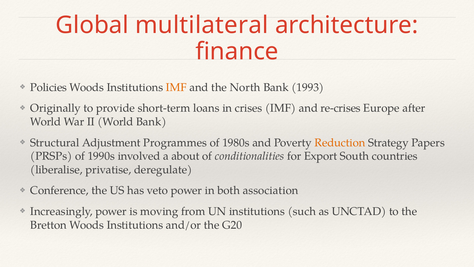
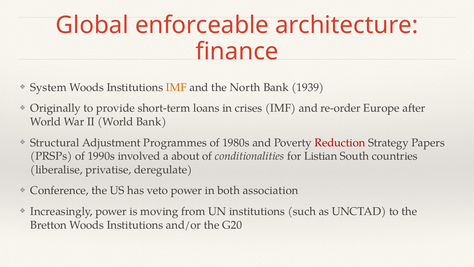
multilateral: multilateral -> enforceable
Policies: Policies -> System
1993: 1993 -> 1939
re-crises: re-crises -> re-order
Reduction colour: orange -> red
Export: Export -> Listian
